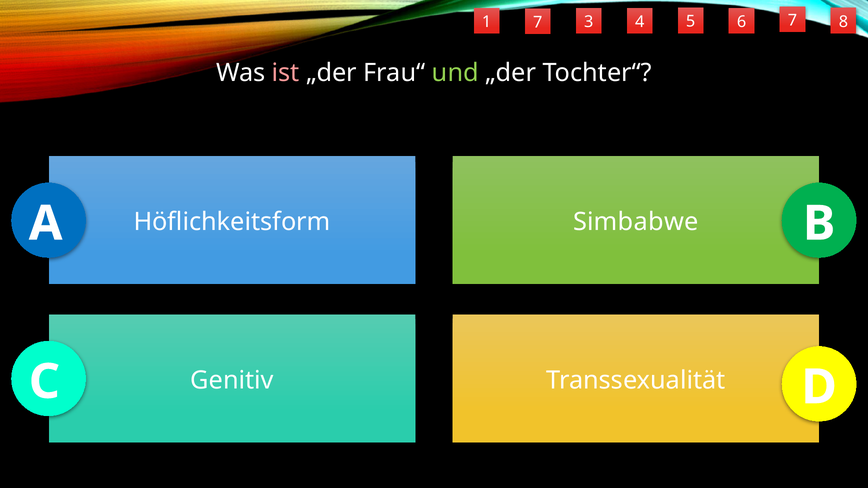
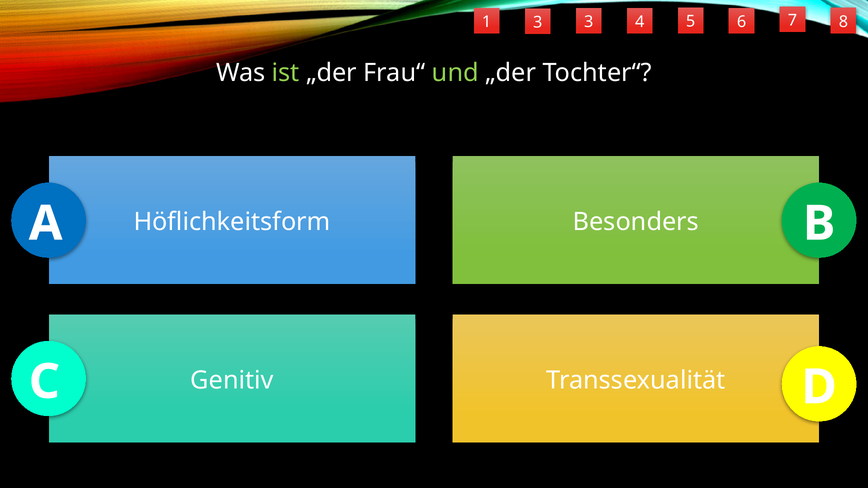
1 7: 7 -> 3
ist colour: pink -> light green
Simbabwe: Simbabwe -> Besonders
